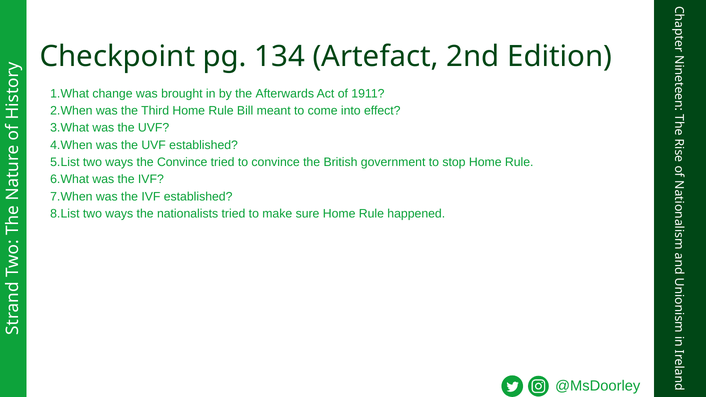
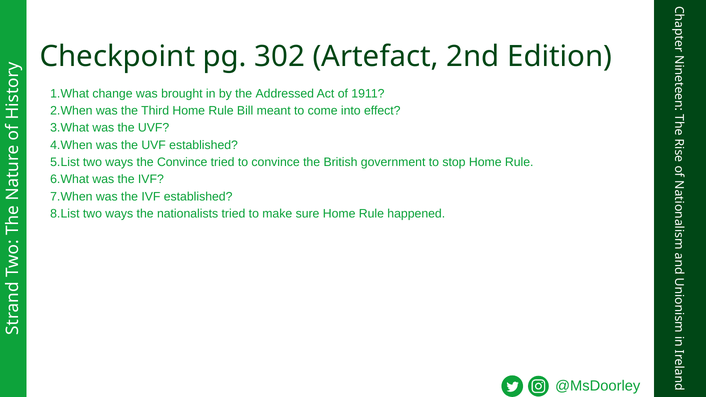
134: 134 -> 302
Afterwards: Afterwards -> Addressed
